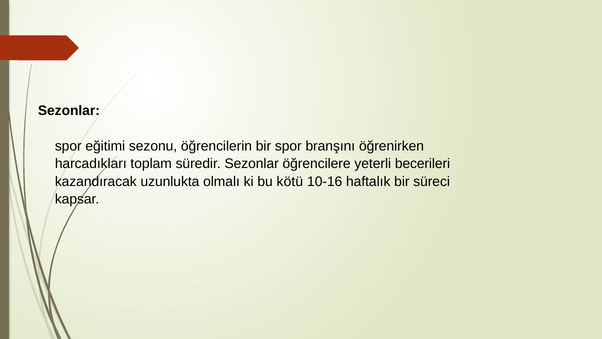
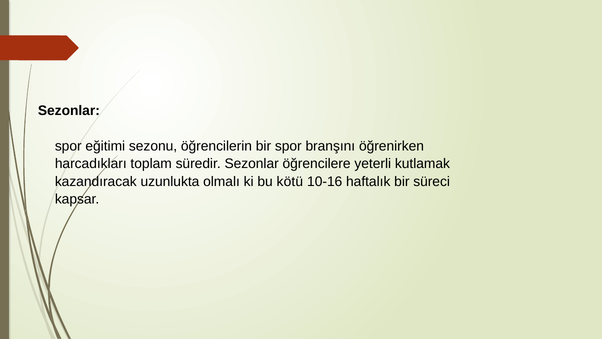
becerileri: becerileri -> kutlamak
